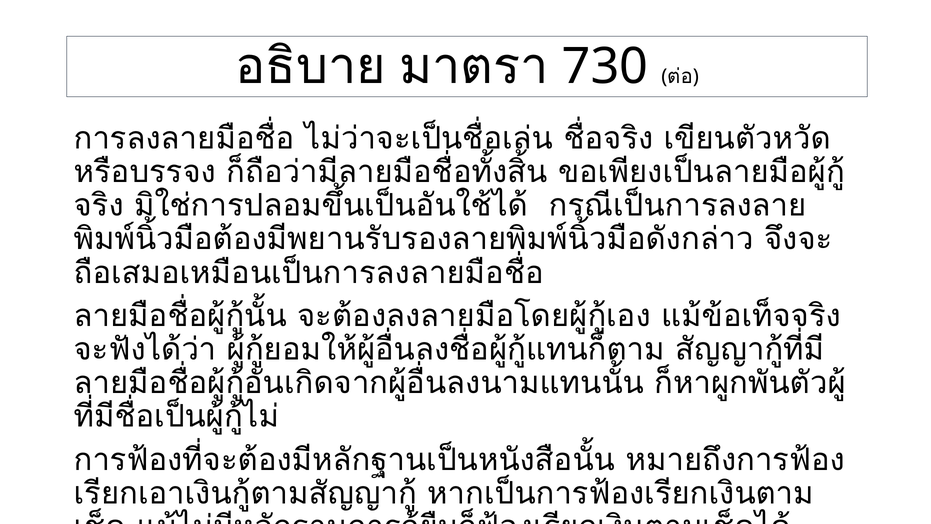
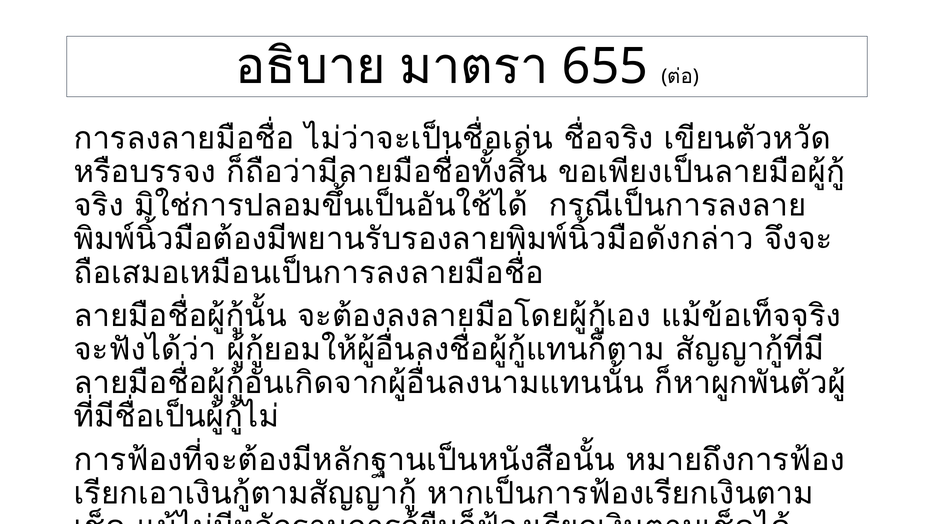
730: 730 -> 655
